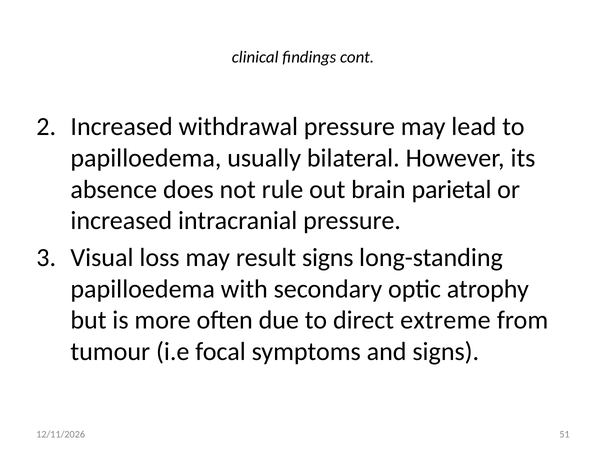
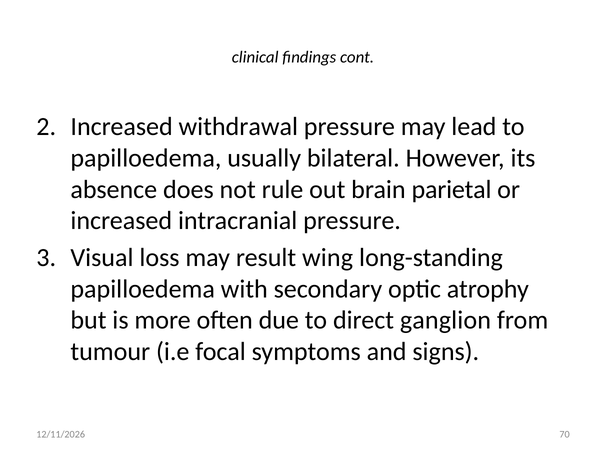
result signs: signs -> wing
extreme: extreme -> ganglion
51: 51 -> 70
